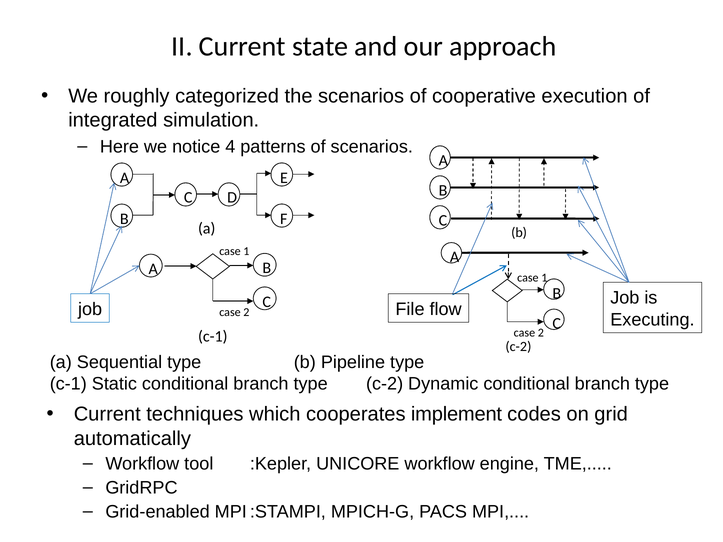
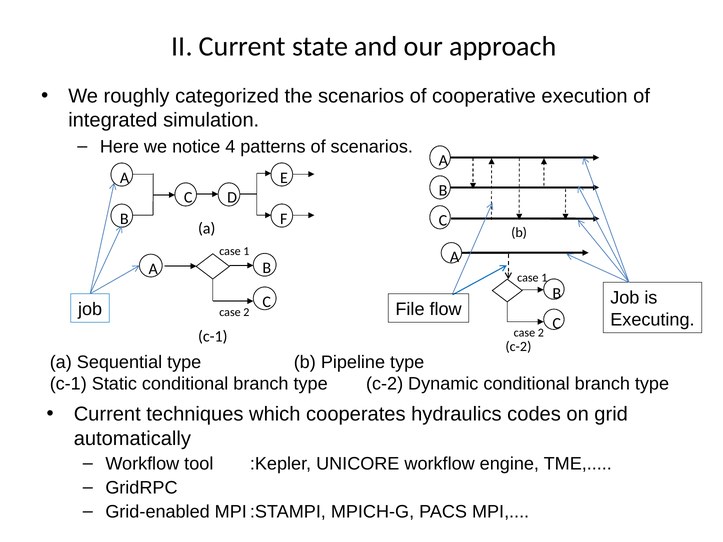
implement: implement -> hydraulics
